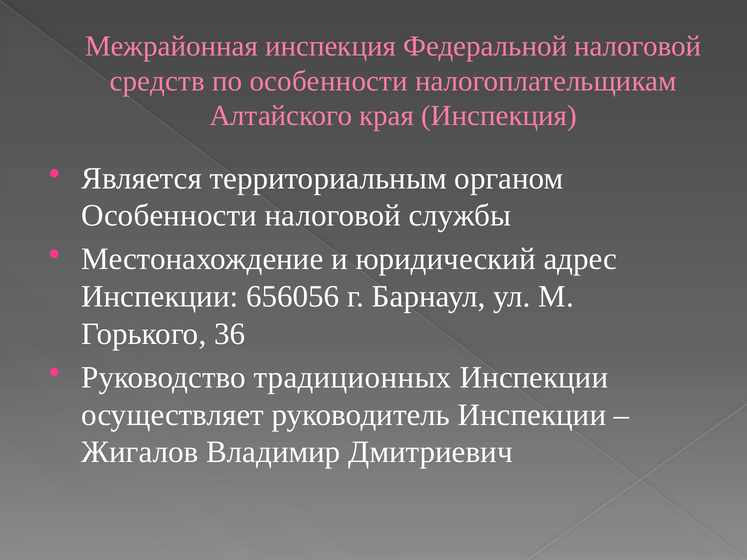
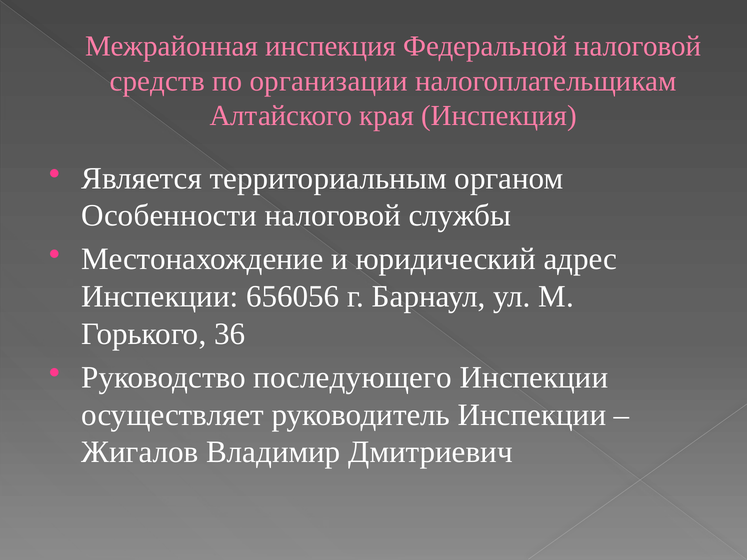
по особенности: особенности -> организации
традиционных: традиционных -> последующего
